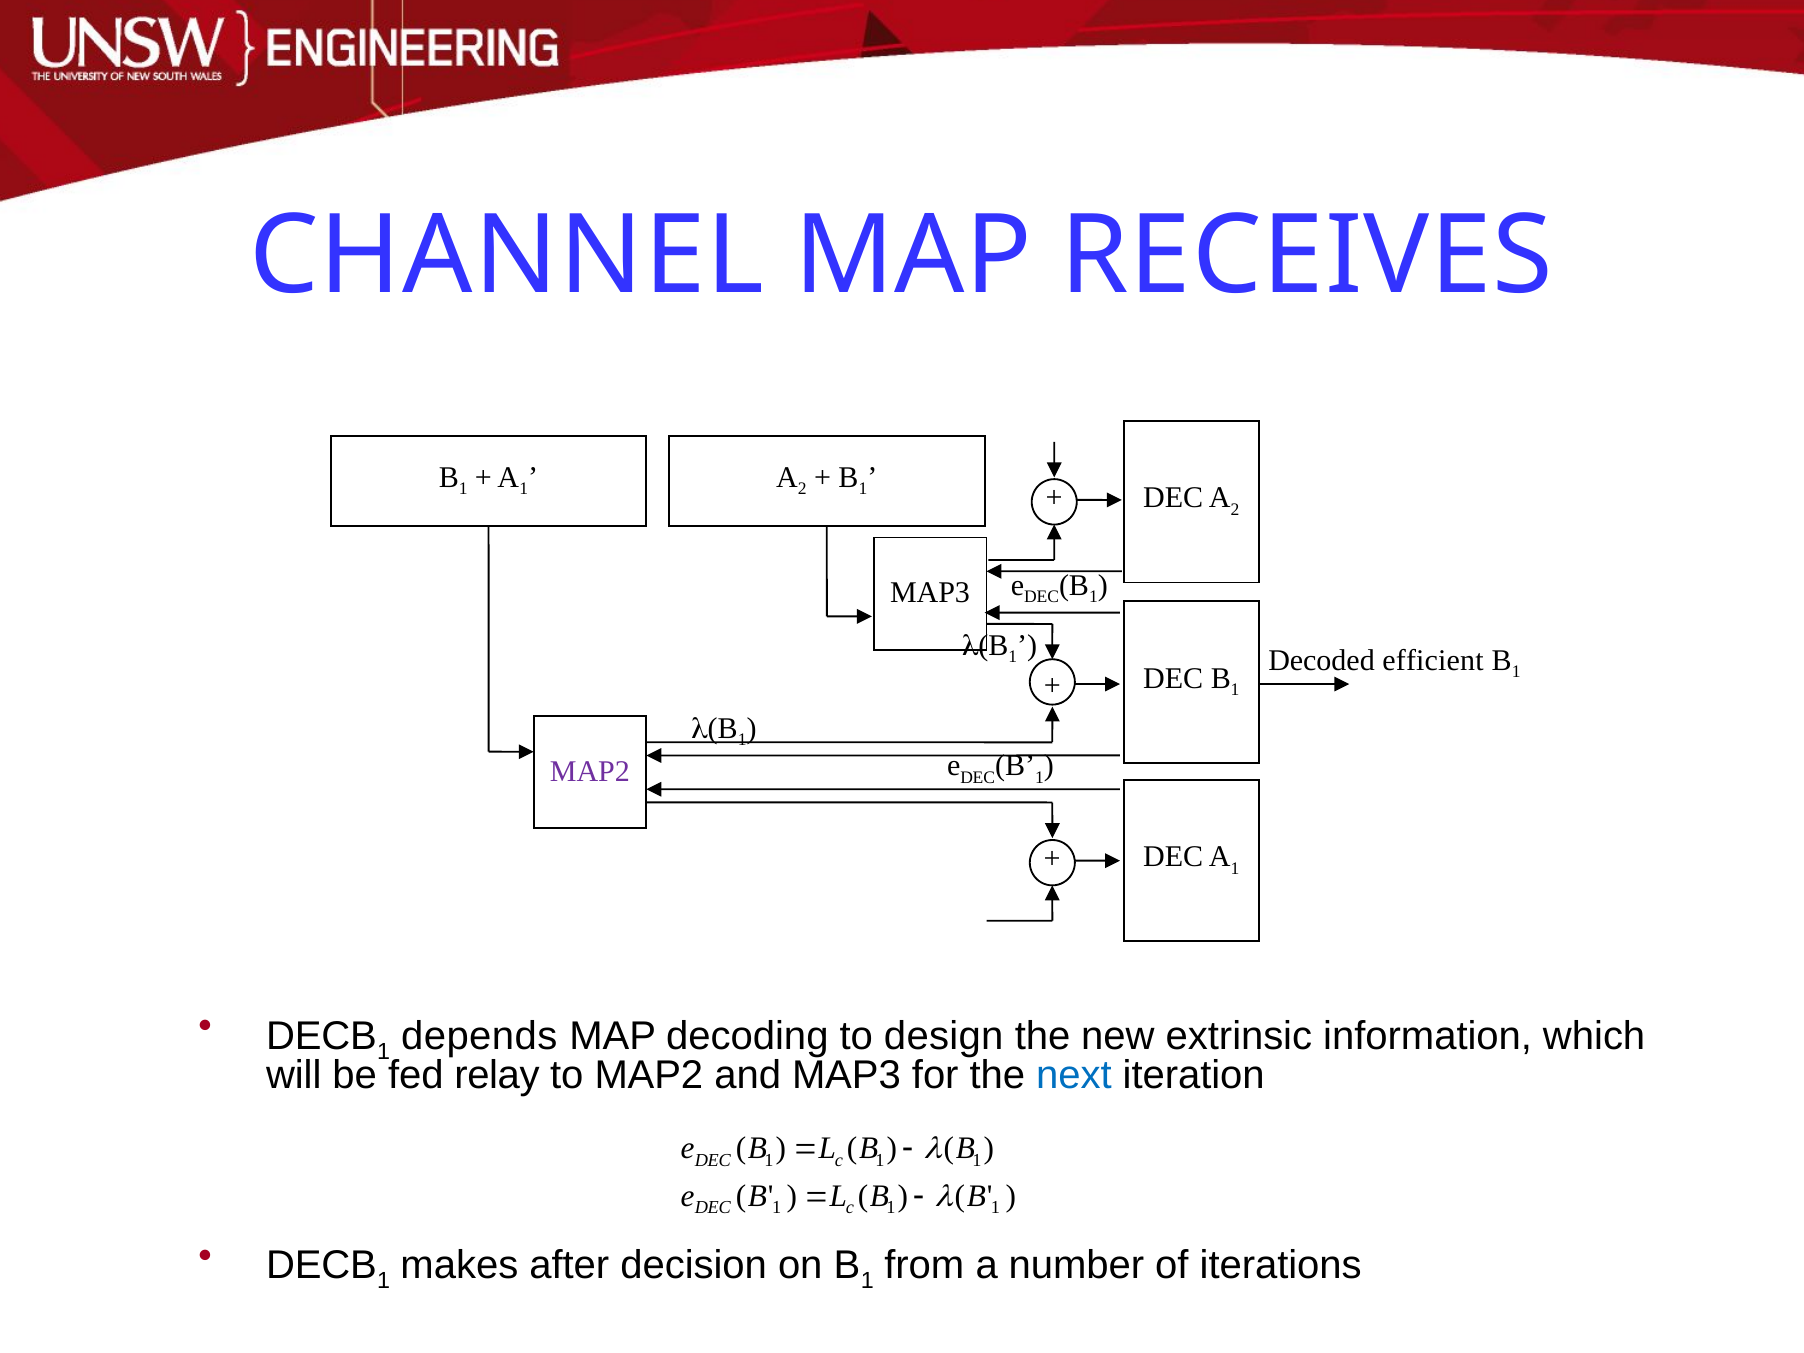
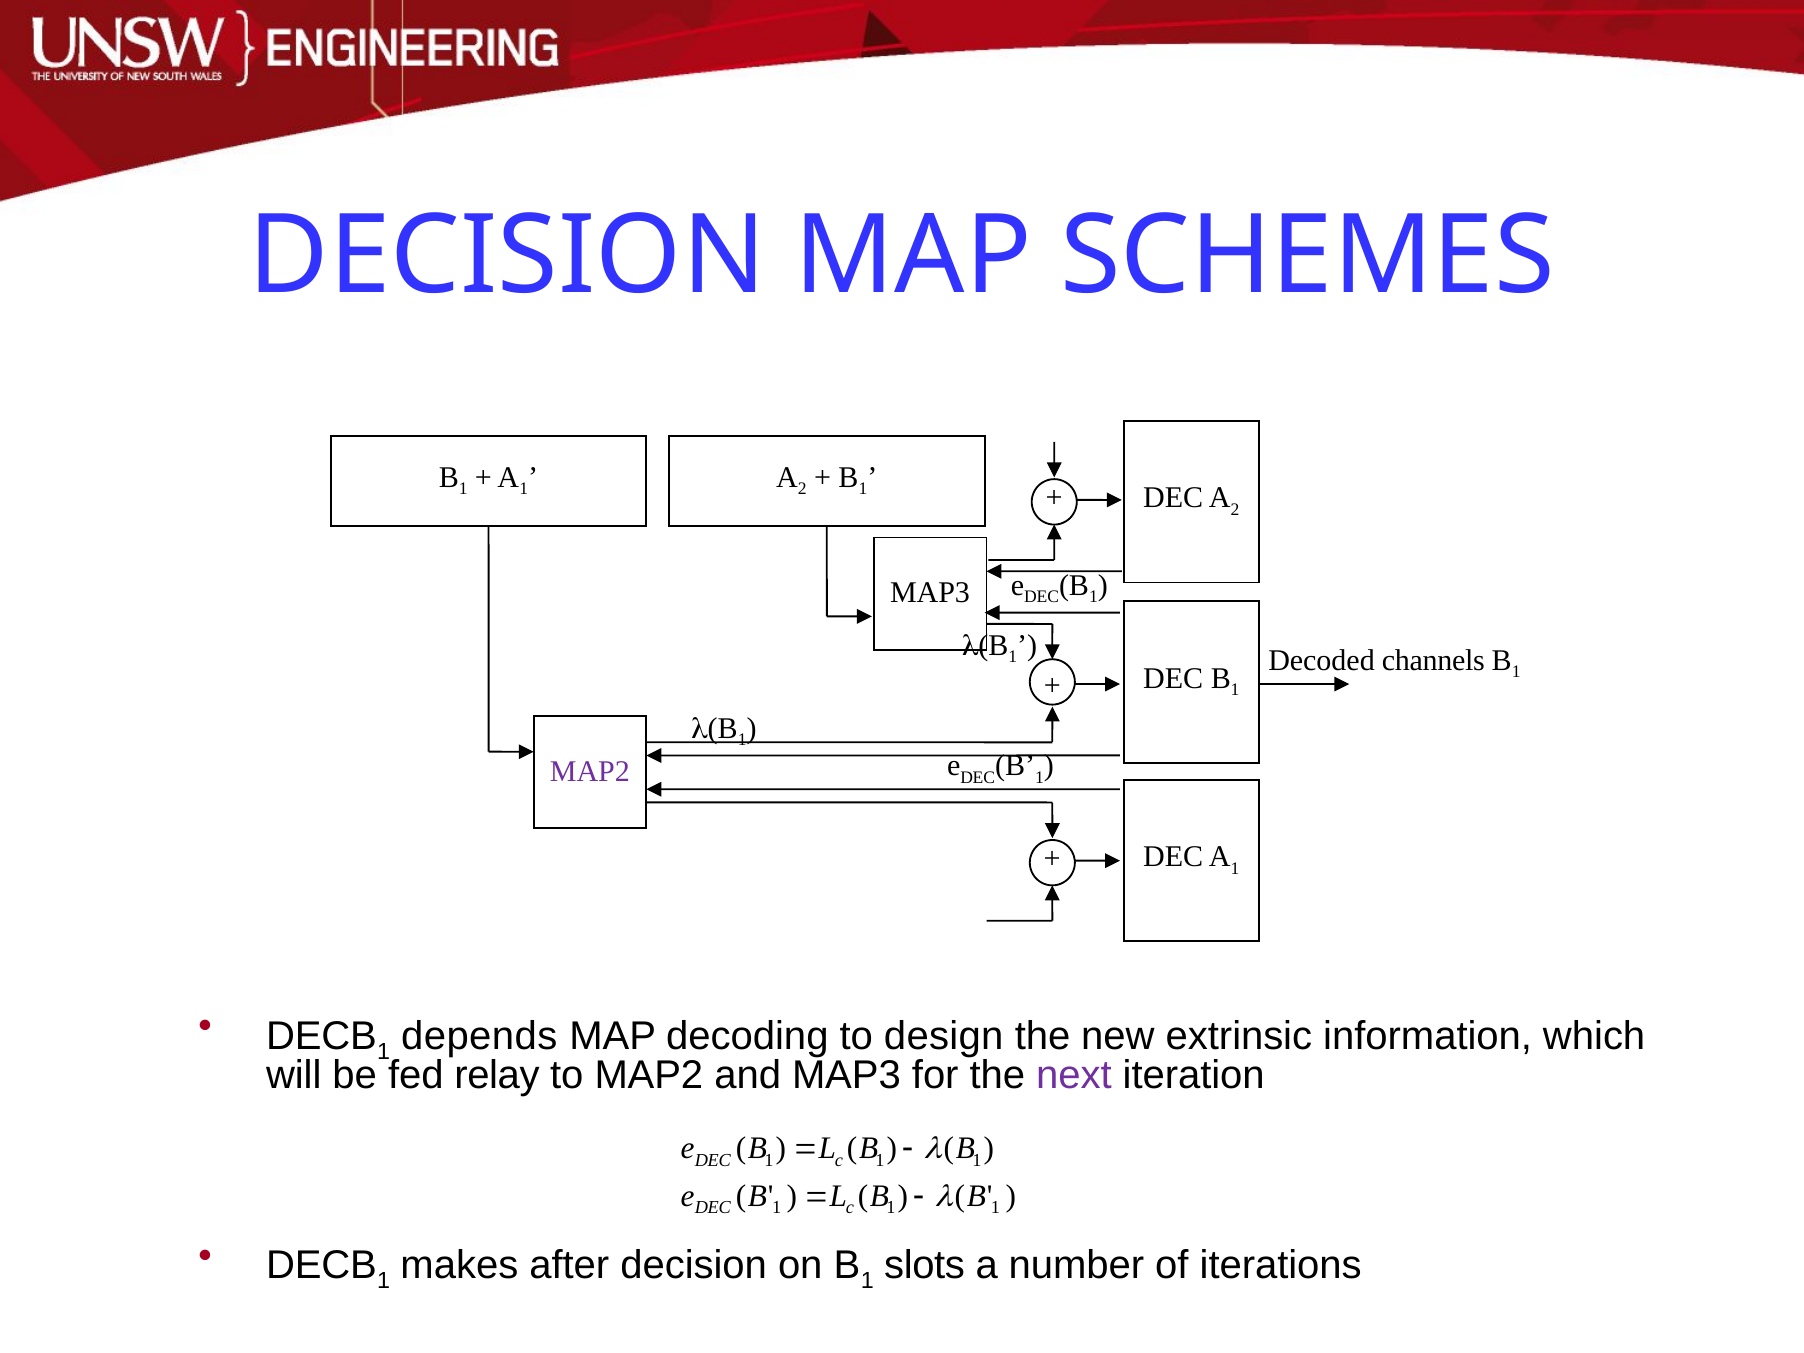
CHANNEL at (507, 256): CHANNEL -> DECISION
RECEIVES: RECEIVES -> SCHEMES
efficient: efficient -> channels
next colour: blue -> purple
from: from -> slots
